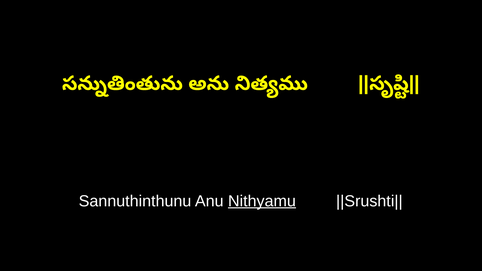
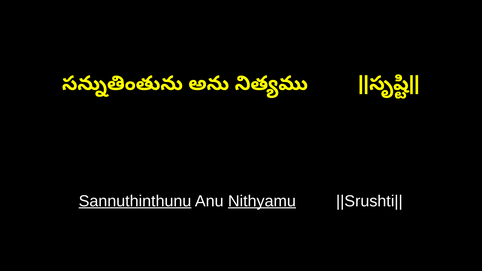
Sannuthinthunu underline: none -> present
